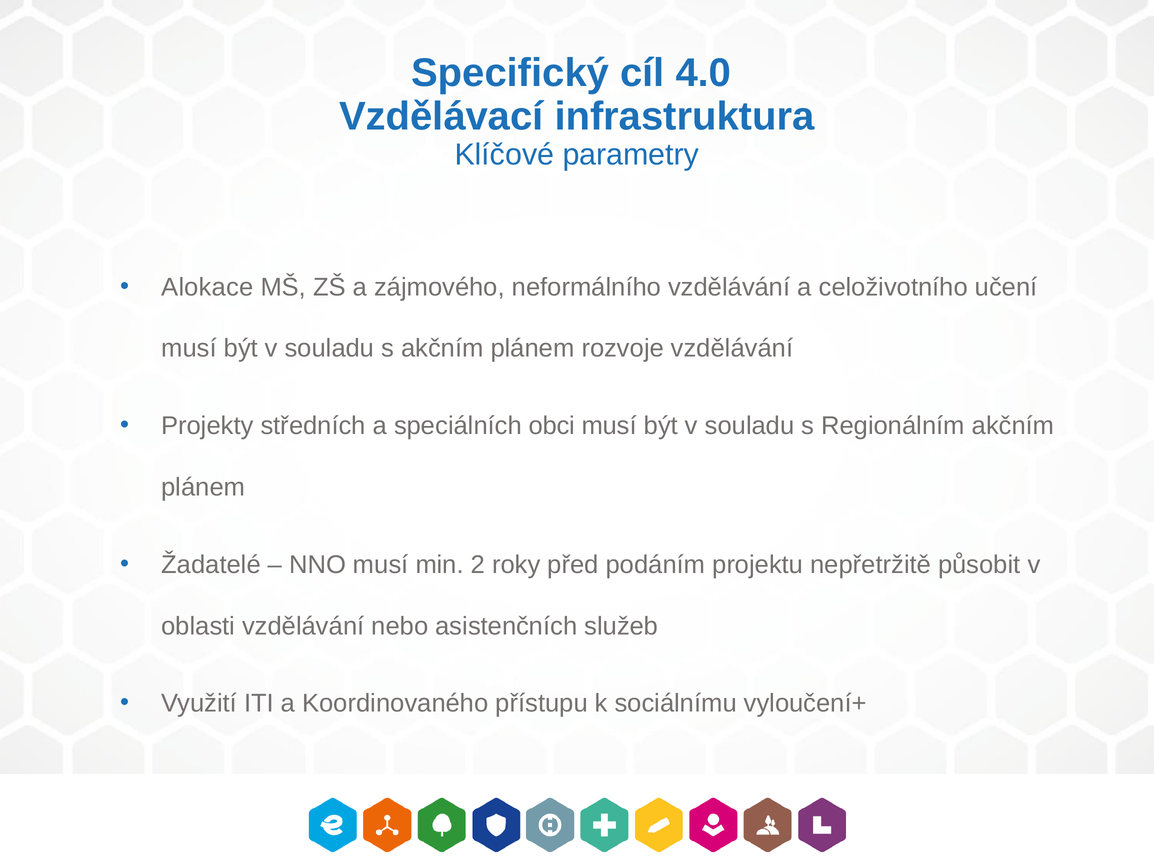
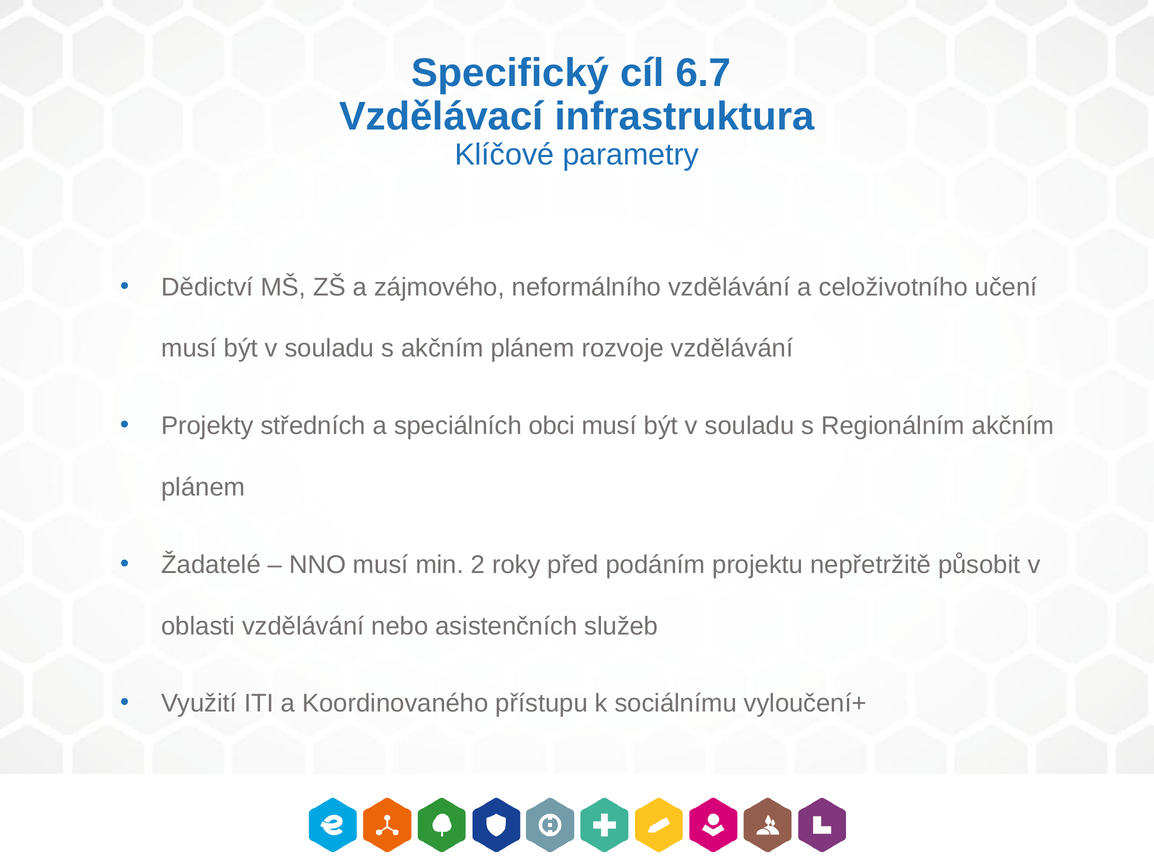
4.0: 4.0 -> 6.7
Alokace: Alokace -> Dědictví
